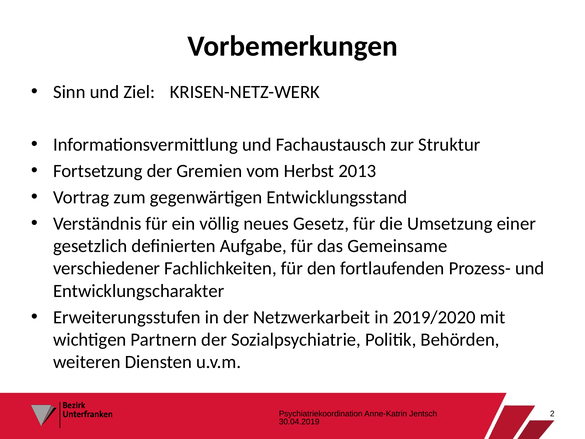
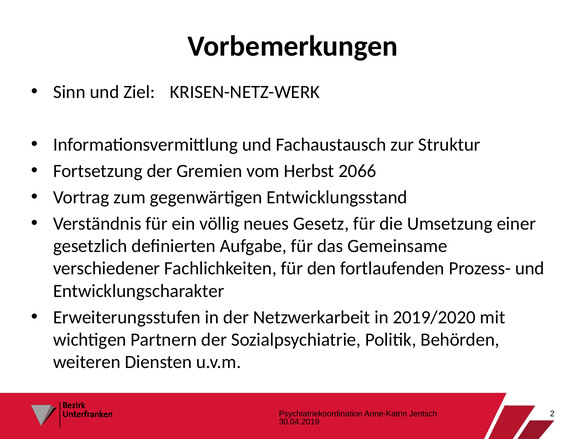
2013: 2013 -> 2066
